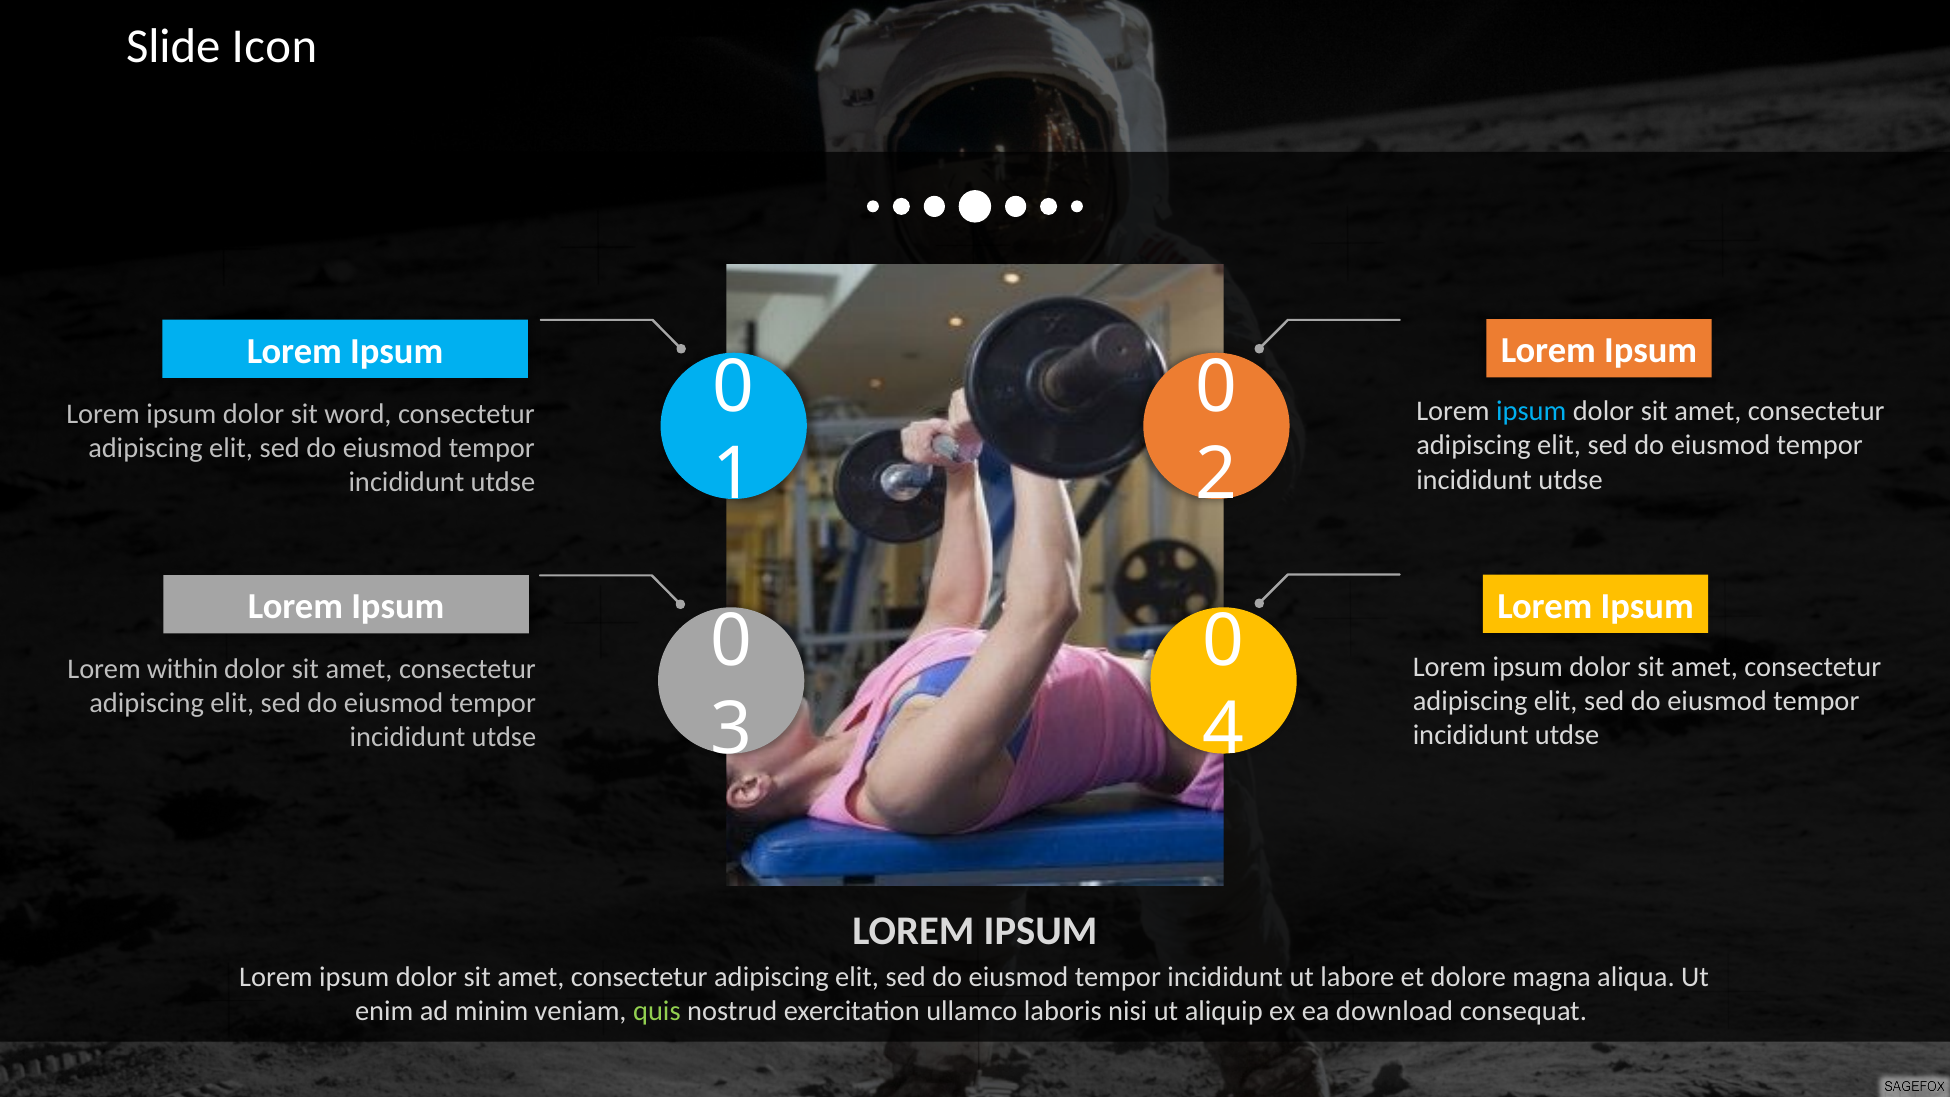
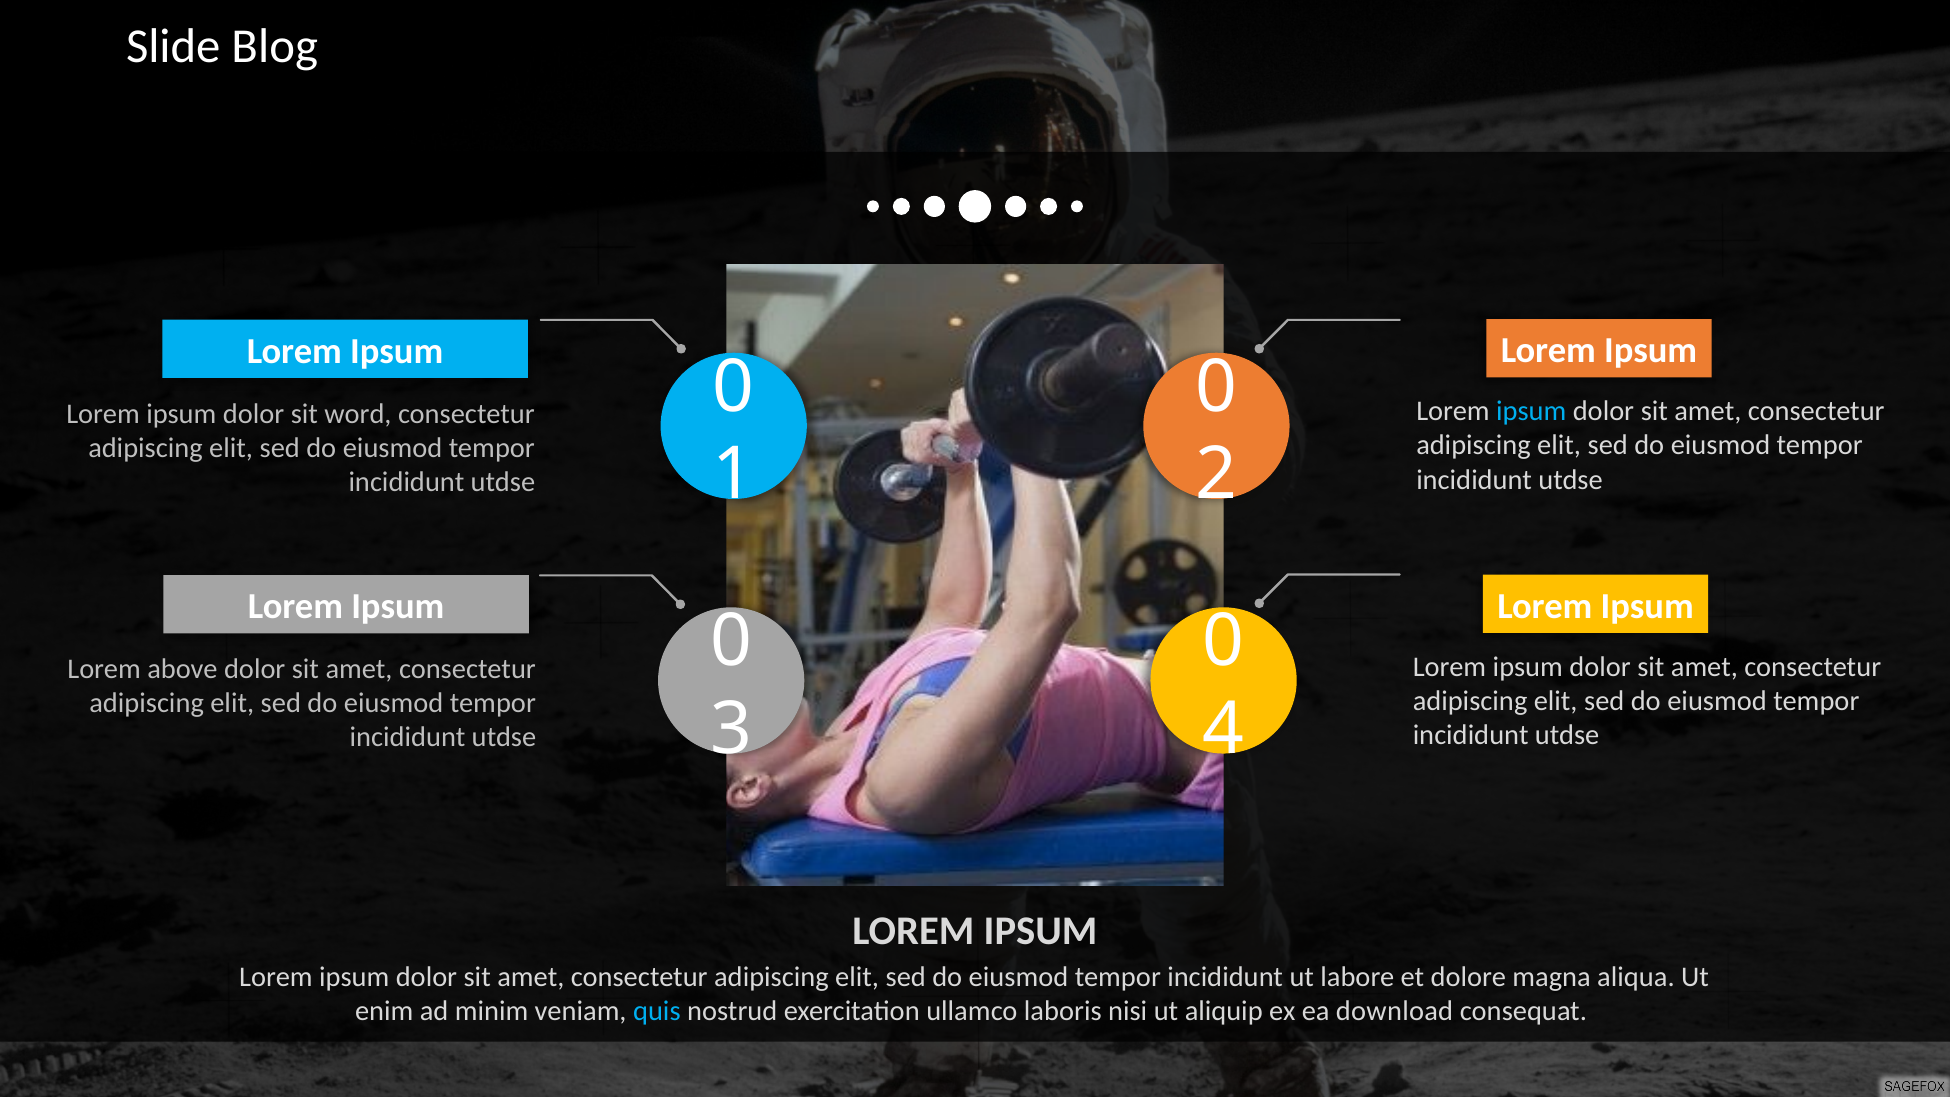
Icon: Icon -> Blog
within: within -> above
quis colour: light green -> light blue
